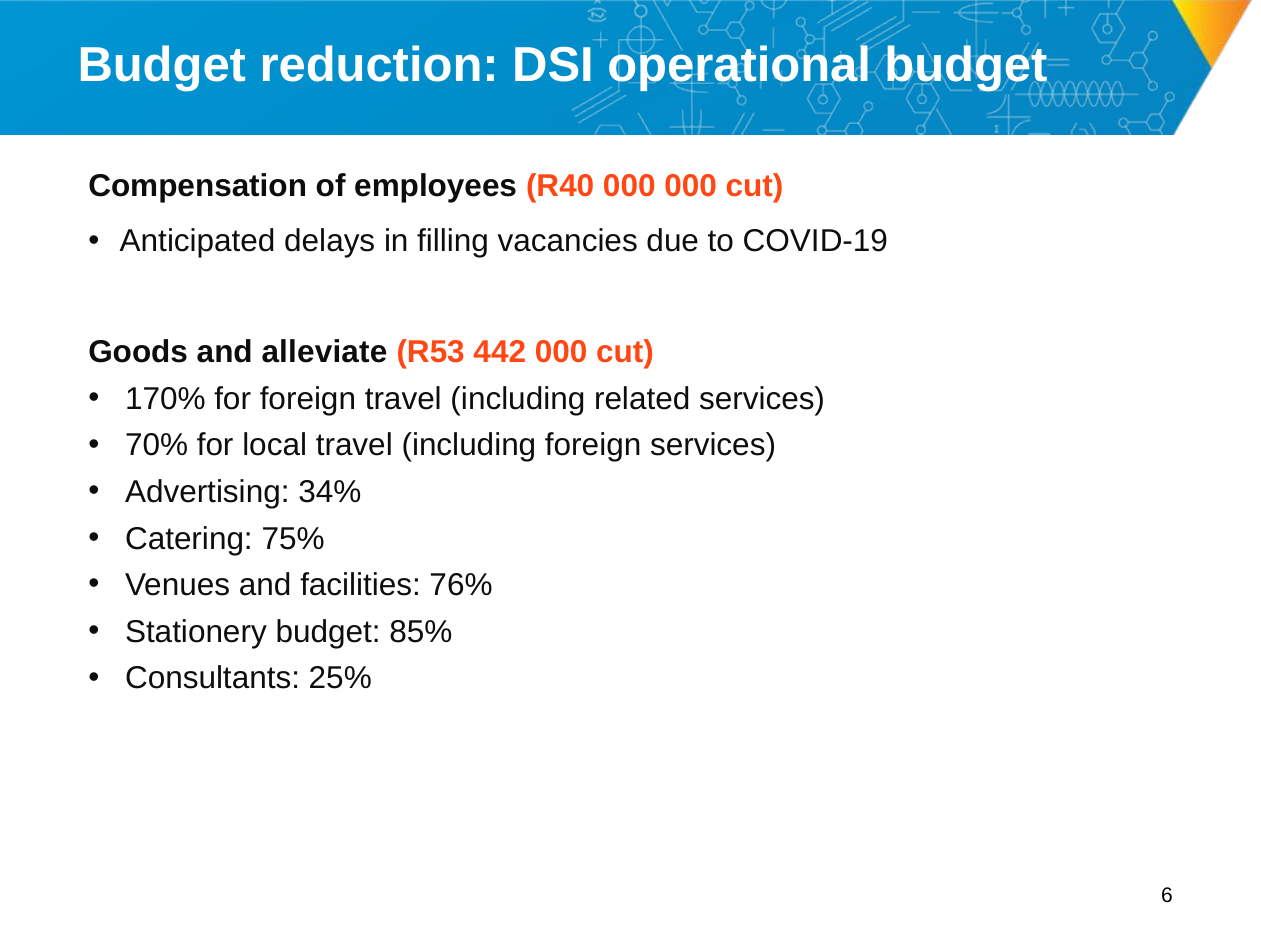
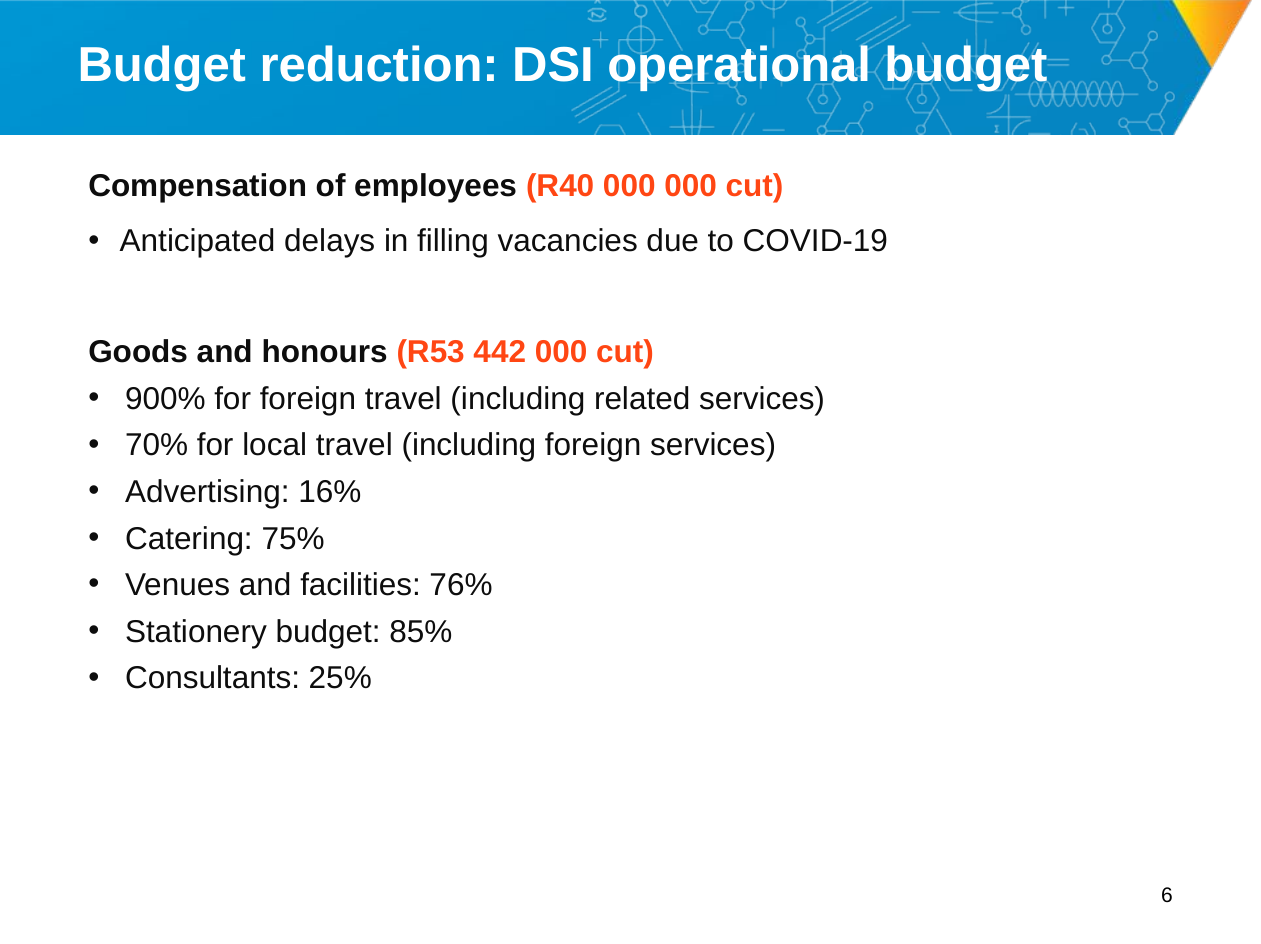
alleviate: alleviate -> honours
170%: 170% -> 900%
34%: 34% -> 16%
